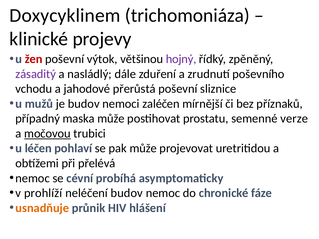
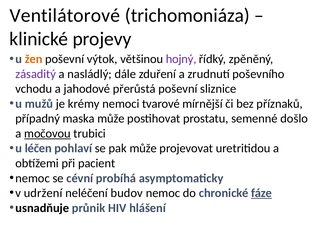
Doxycyklinem: Doxycyklinem -> Ventilátorové
žen colour: red -> orange
je budov: budov -> krémy
zaléčen: zaléčen -> tvarové
verze: verze -> došlo
přelévá: přelévá -> pacient
prohlíží: prohlíží -> udržení
fáze underline: none -> present
usnadňuje colour: orange -> black
